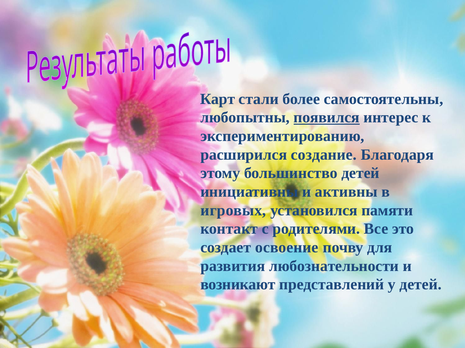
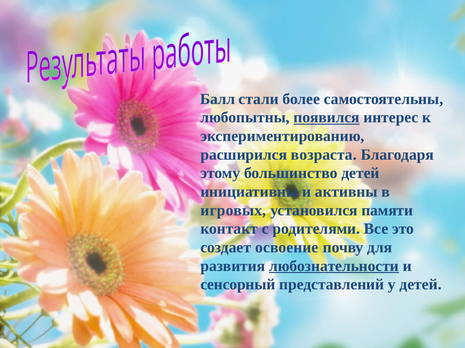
Карт: Карт -> Балл
создание: создание -> возраста
любознательности underline: none -> present
возникают: возникают -> сенсорный
